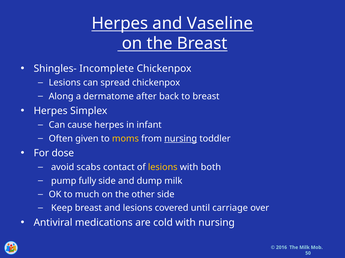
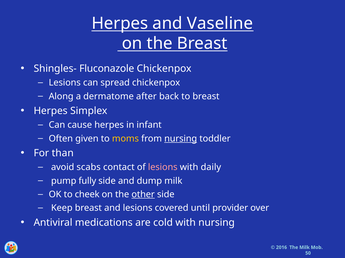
Incomplete: Incomplete -> Fluconazole
dose: dose -> than
lesions at (163, 168) colour: yellow -> pink
both: both -> daily
much: much -> cheek
other underline: none -> present
carriage: carriage -> provider
